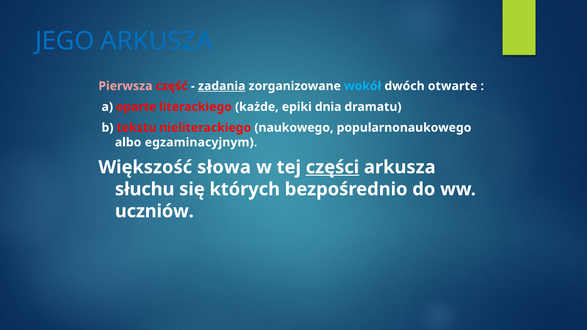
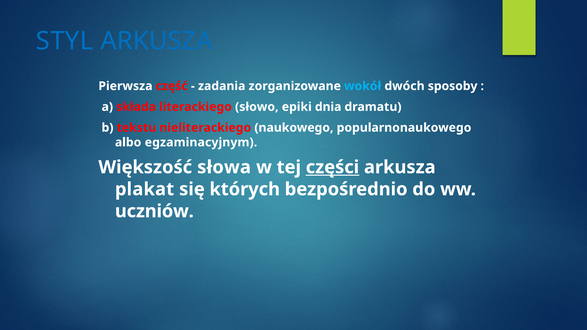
JEGO: JEGO -> STYL
Pierwsza colour: pink -> white
zadania underline: present -> none
otwarte: otwarte -> sposoby
oparte: oparte -> składa
każde: każde -> słowo
słuchu: słuchu -> plakat
